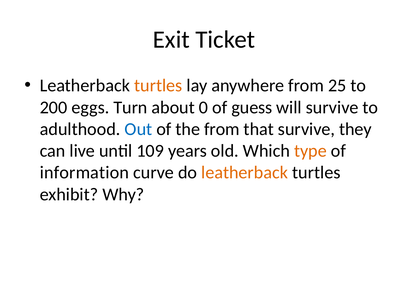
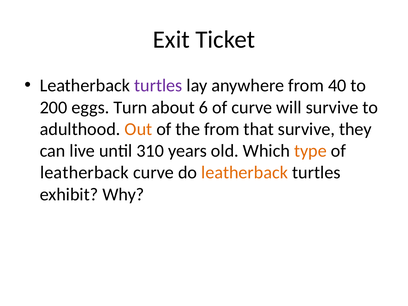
turtles at (158, 86) colour: orange -> purple
25: 25 -> 40
0: 0 -> 6
of guess: guess -> curve
Out colour: blue -> orange
109: 109 -> 310
information at (84, 173): information -> leatherback
